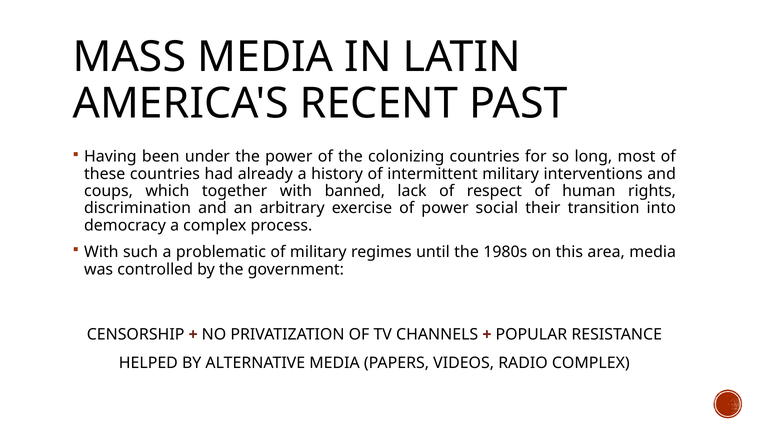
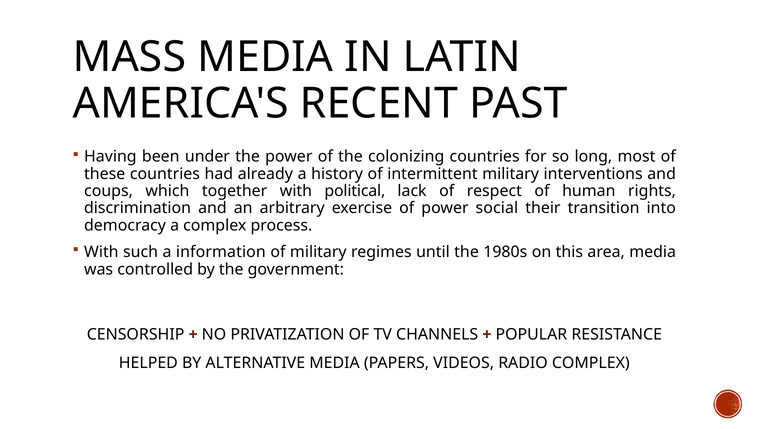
banned: banned -> political
problematic: problematic -> information
